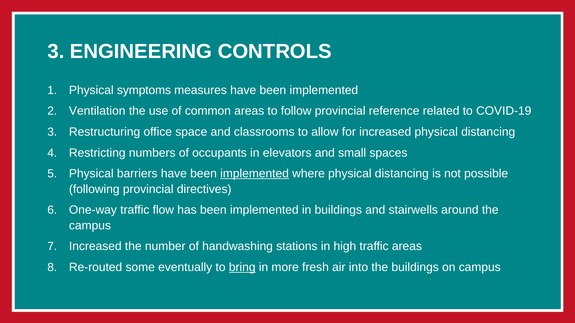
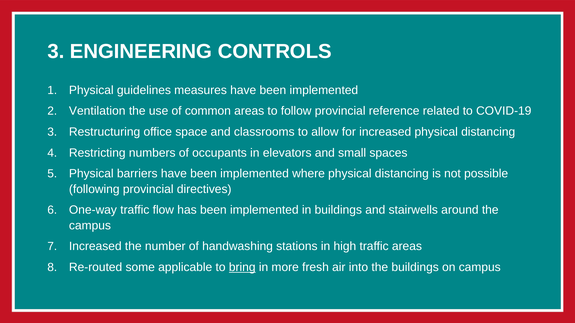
symptoms: symptoms -> guidelines
implemented at (255, 174) underline: present -> none
eventually: eventually -> applicable
